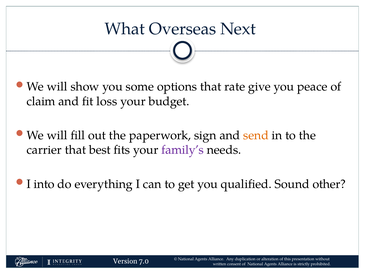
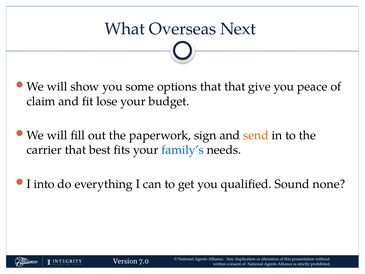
that rate: rate -> that
loss: loss -> lose
family’s colour: purple -> blue
other: other -> none
